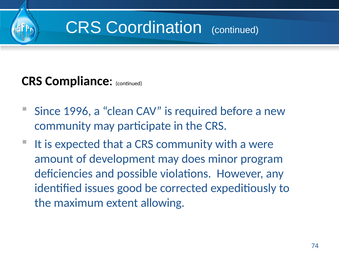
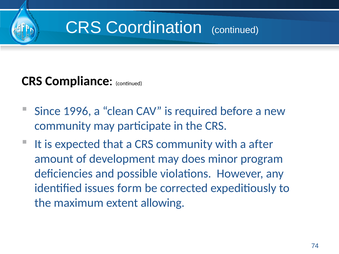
were: were -> after
good: good -> form
